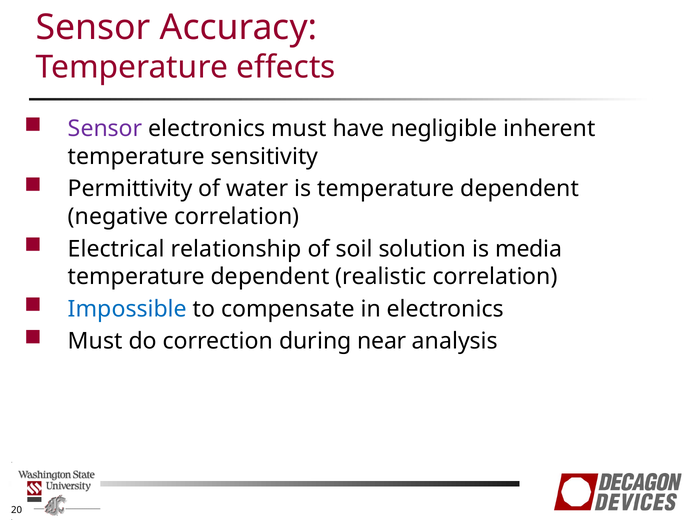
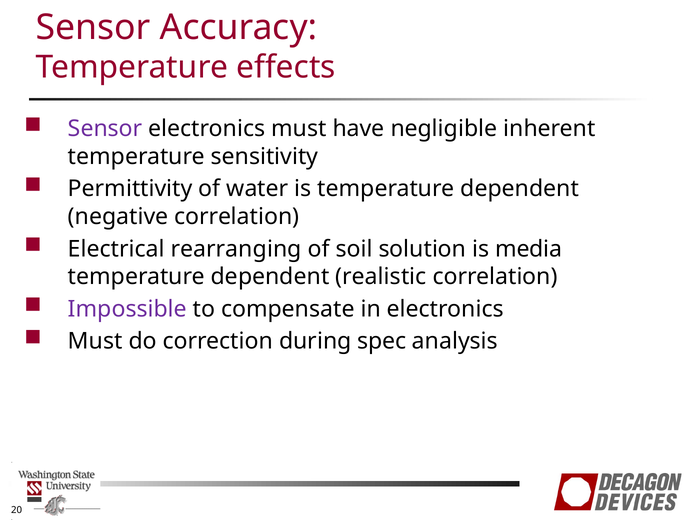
relationship: relationship -> rearranging
Impossible colour: blue -> purple
near: near -> spec
